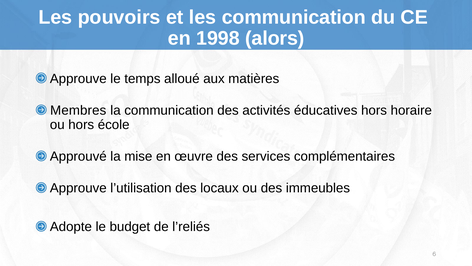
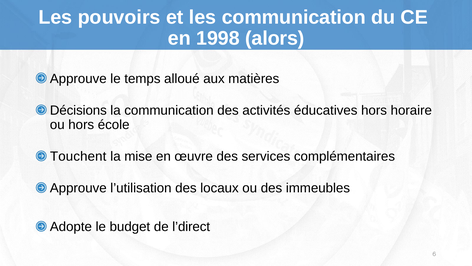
Membres: Membres -> Décisions
Approuvé: Approuvé -> Touchent
l’reliés: l’reliés -> l’direct
